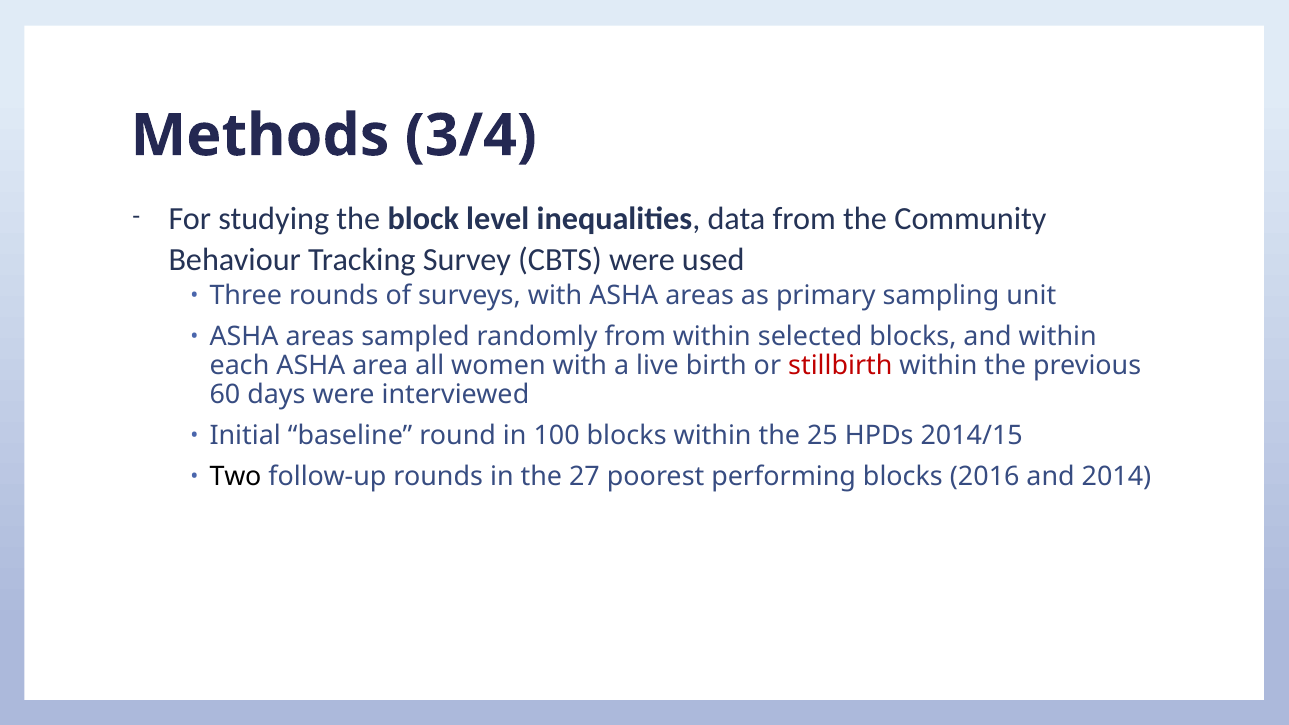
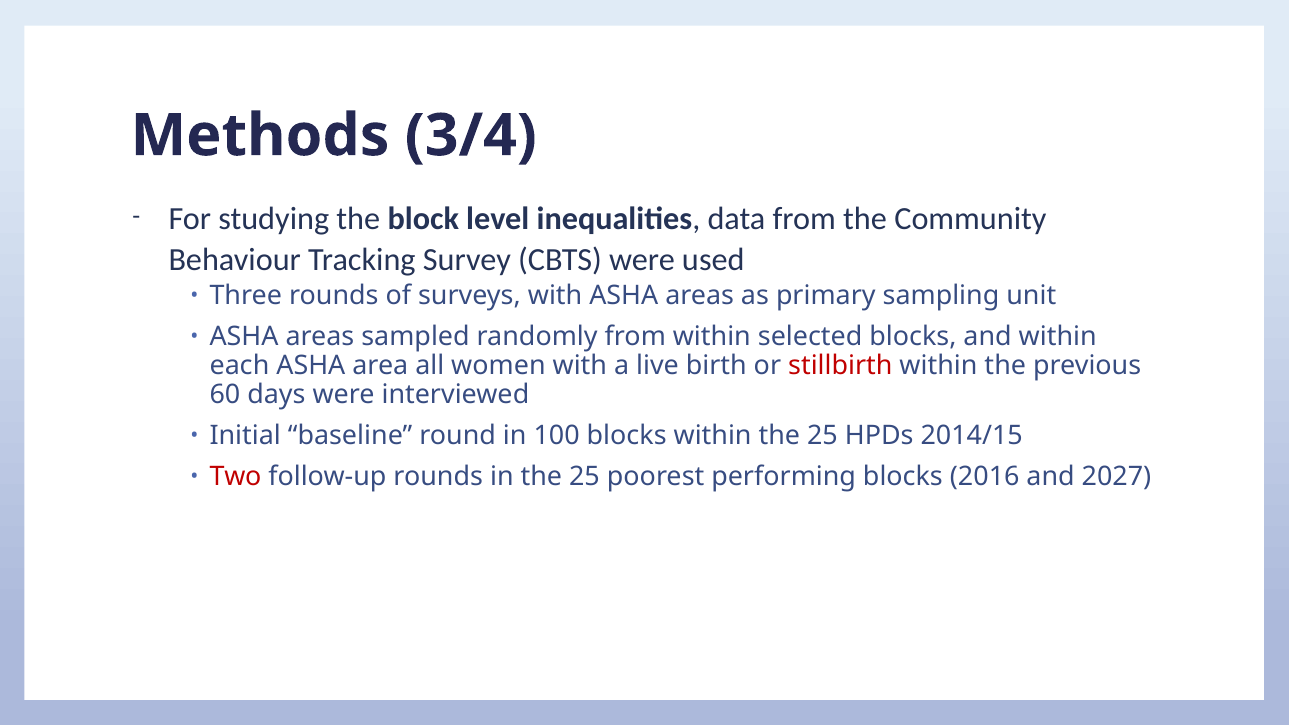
Two colour: black -> red
in the 27: 27 -> 25
2014: 2014 -> 2027
